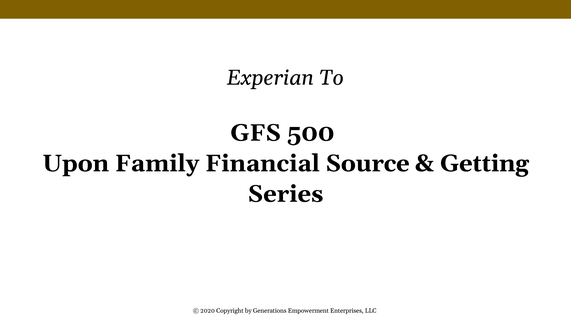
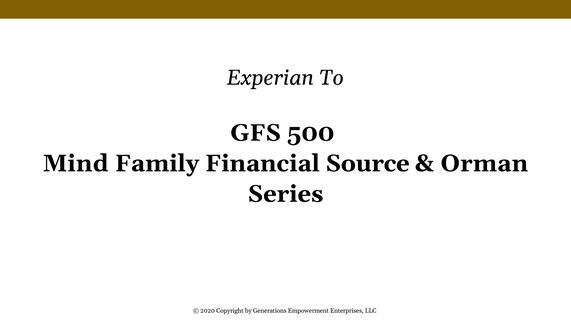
Upon: Upon -> Mind
Getting: Getting -> Orman
